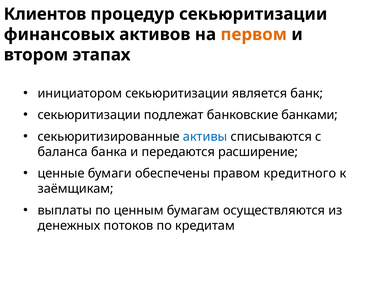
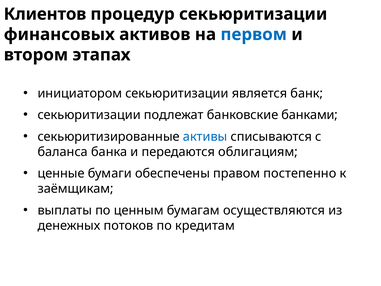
первом colour: orange -> blue
расширение: расширение -> облигациям
кредитного: кредитного -> постепенно
